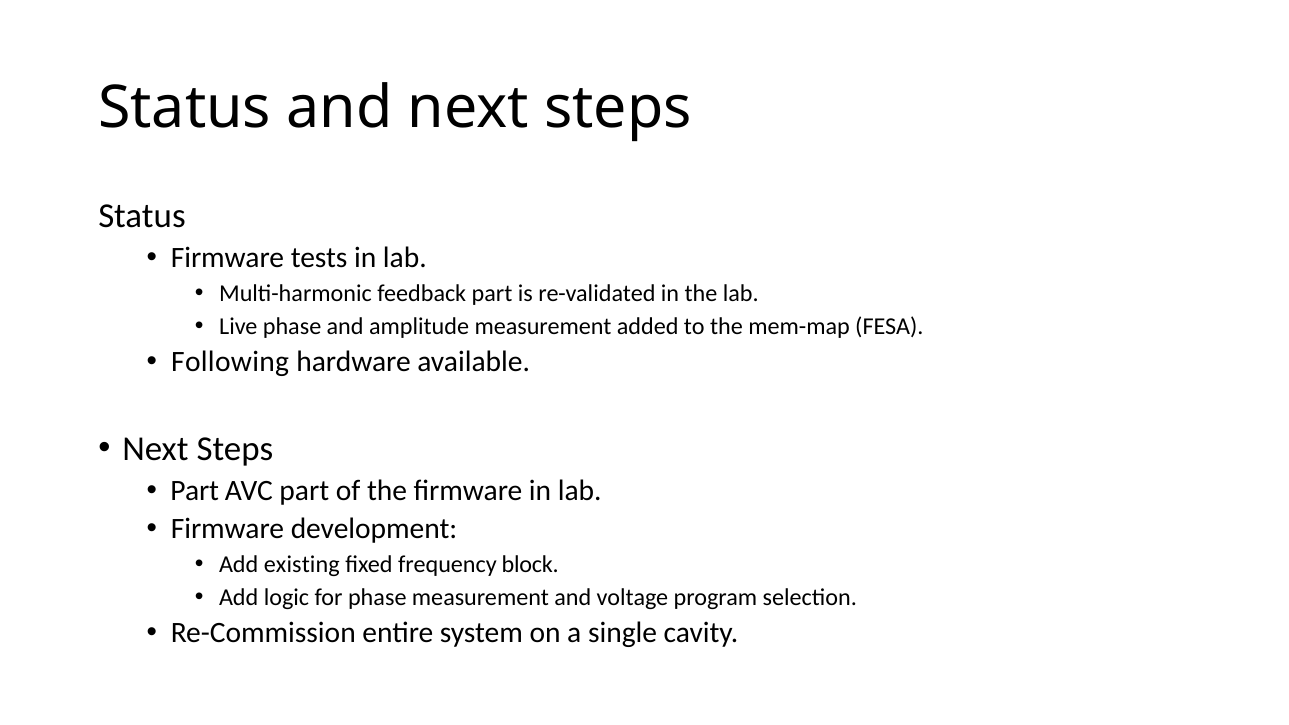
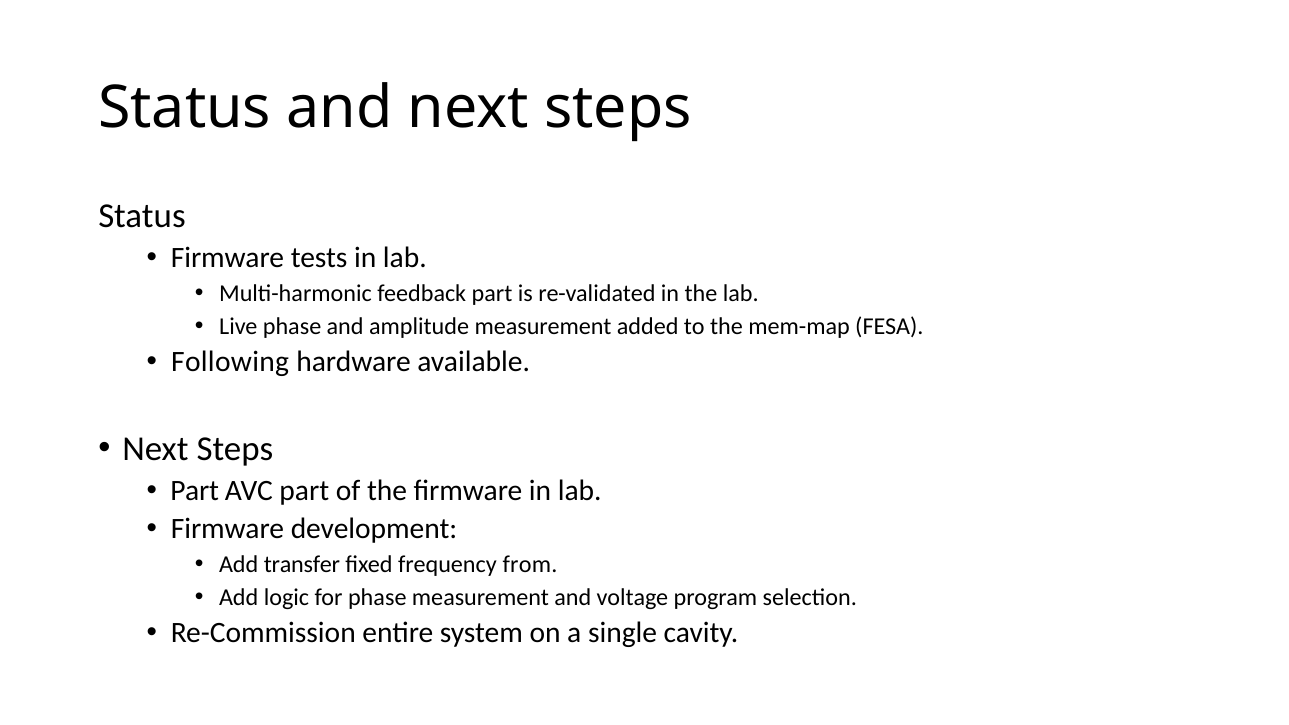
existing: existing -> transfer
block: block -> from
